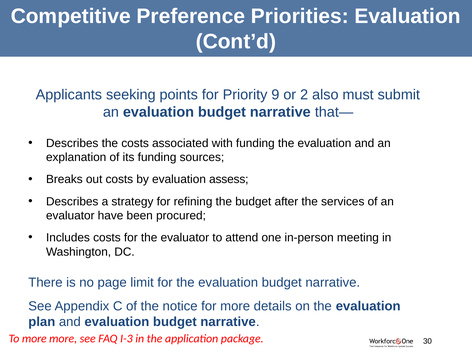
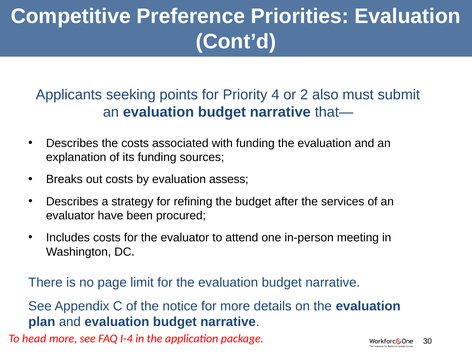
9: 9 -> 4
To more: more -> head
I-3: I-3 -> I-4
